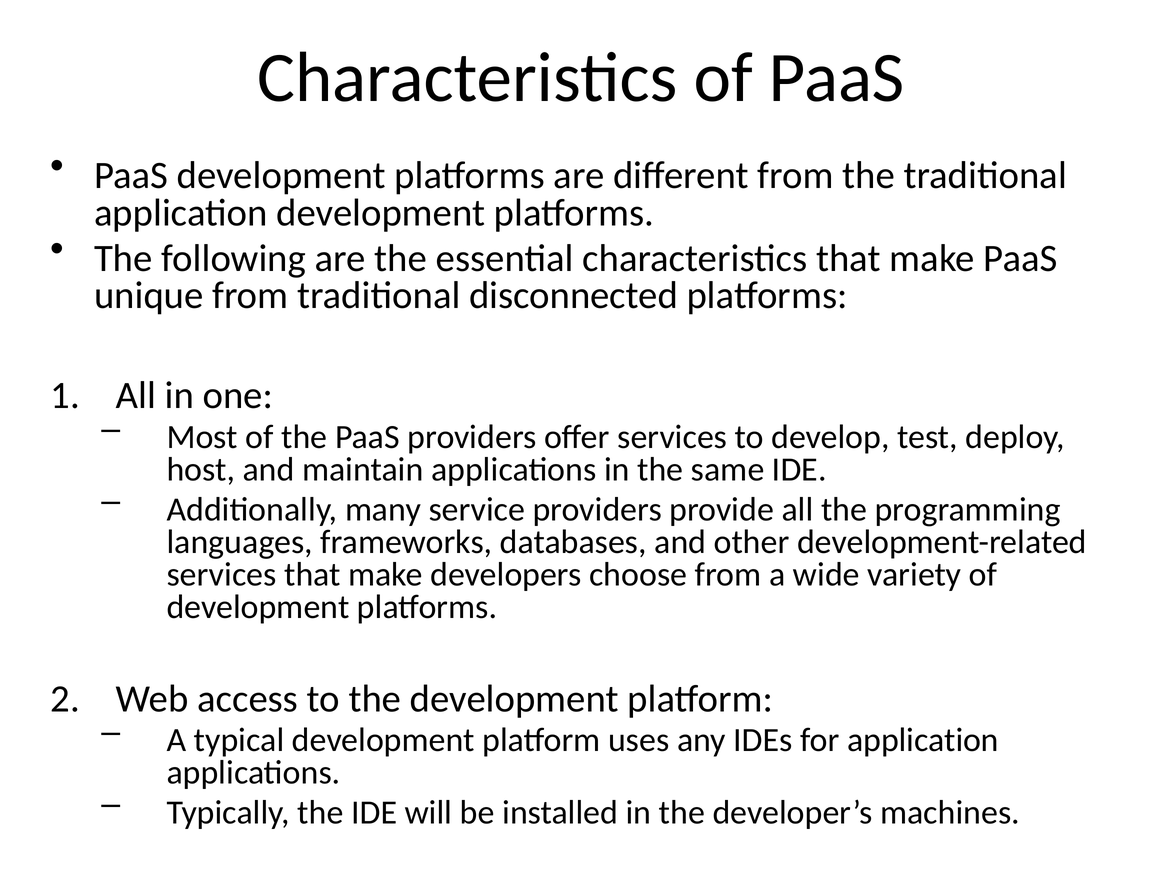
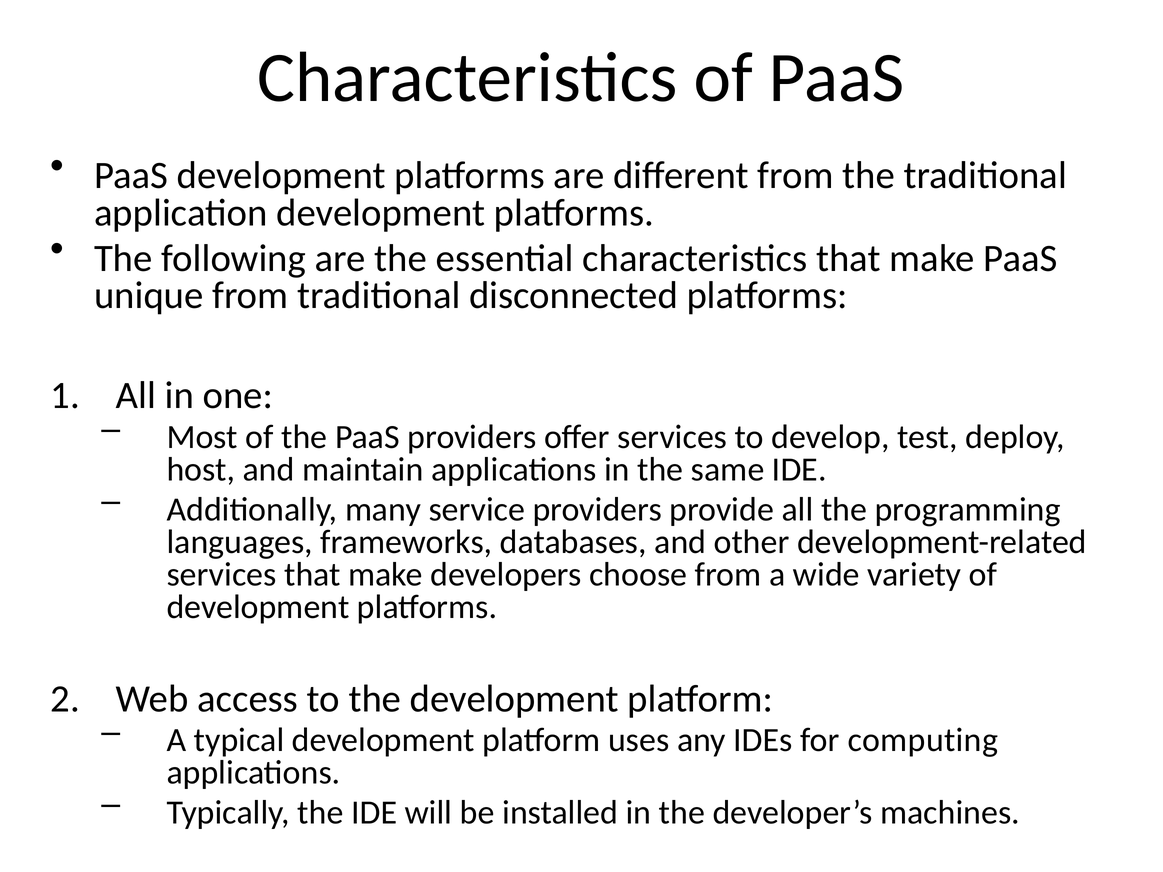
for application: application -> computing
